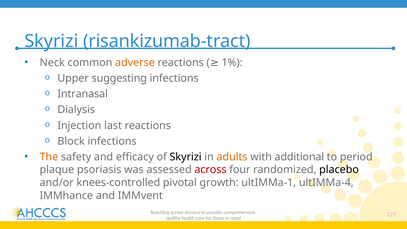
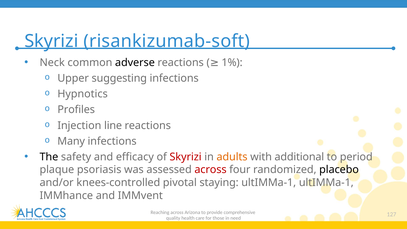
risankizumab-tract: risankizumab-tract -> risankizumab-soft
adverse colour: orange -> black
Intranasal: Intranasal -> Hypnotics
Dialysis: Dialysis -> Profiles
last: last -> line
Block: Block -> Many
The colour: orange -> black
Skyrizi at (186, 157) colour: black -> red
growth: growth -> staying
ultIMMa-1 ultIMMa-4: ultIMMa-4 -> ultIMMa-1
